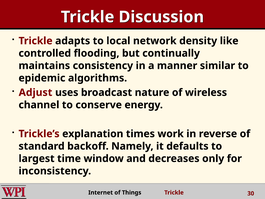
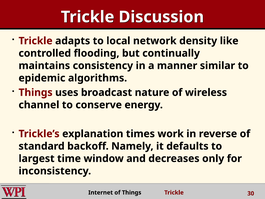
Adjust at (35, 92): Adjust -> Things
